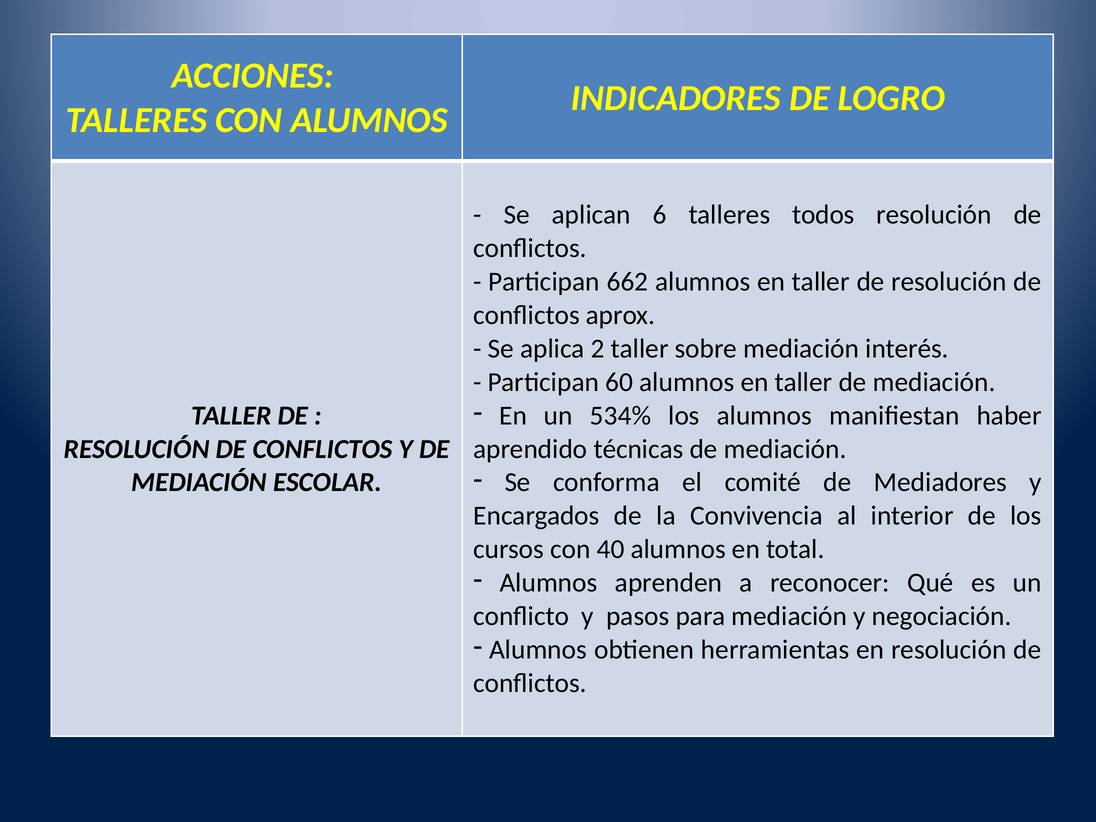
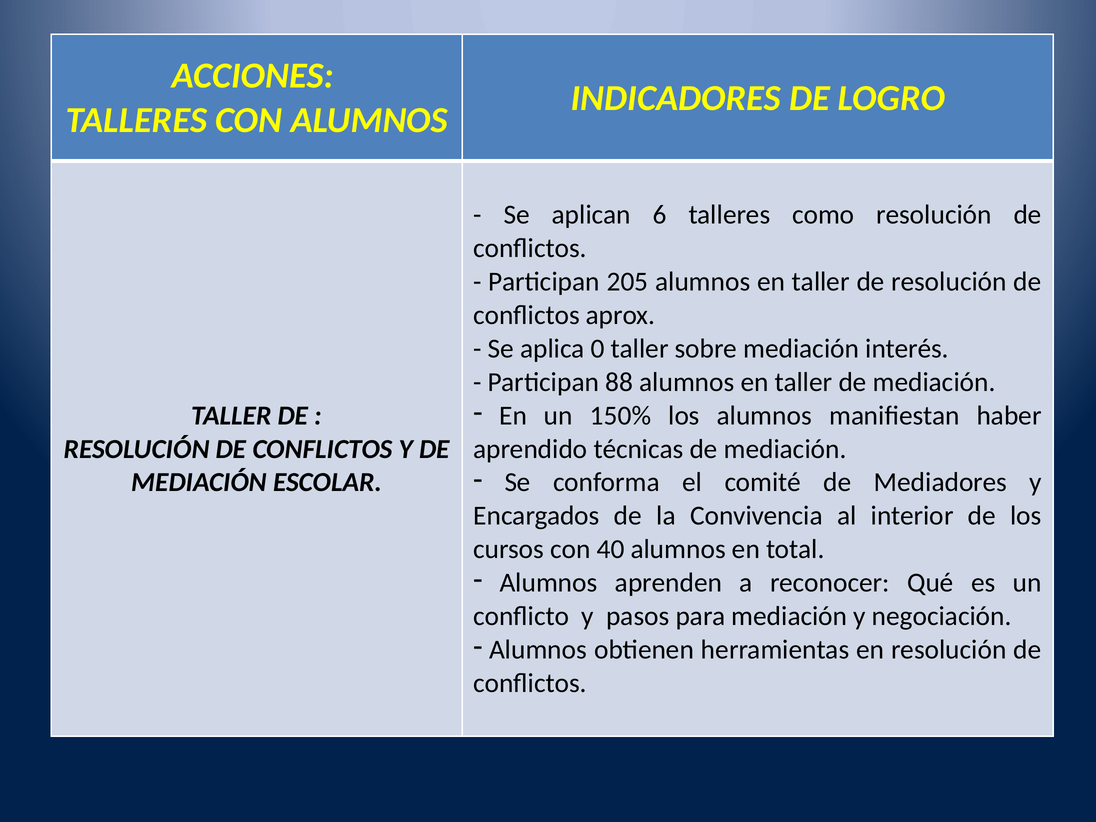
todos: todos -> como
662: 662 -> 205
2: 2 -> 0
60: 60 -> 88
534%: 534% -> 150%
